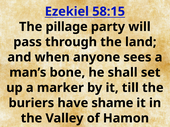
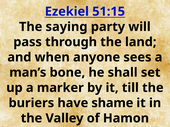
58:15: 58:15 -> 51:15
pillage: pillage -> saying
